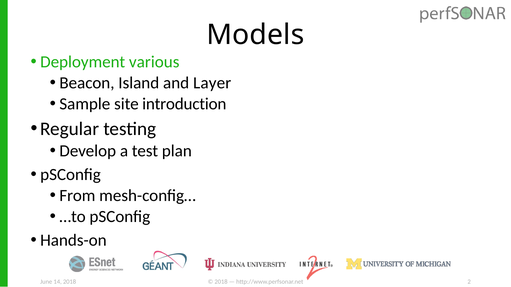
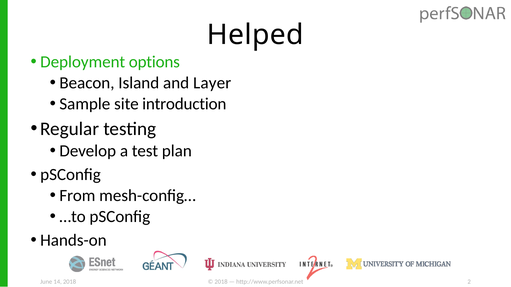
Models: Models -> Helped
various: various -> options
